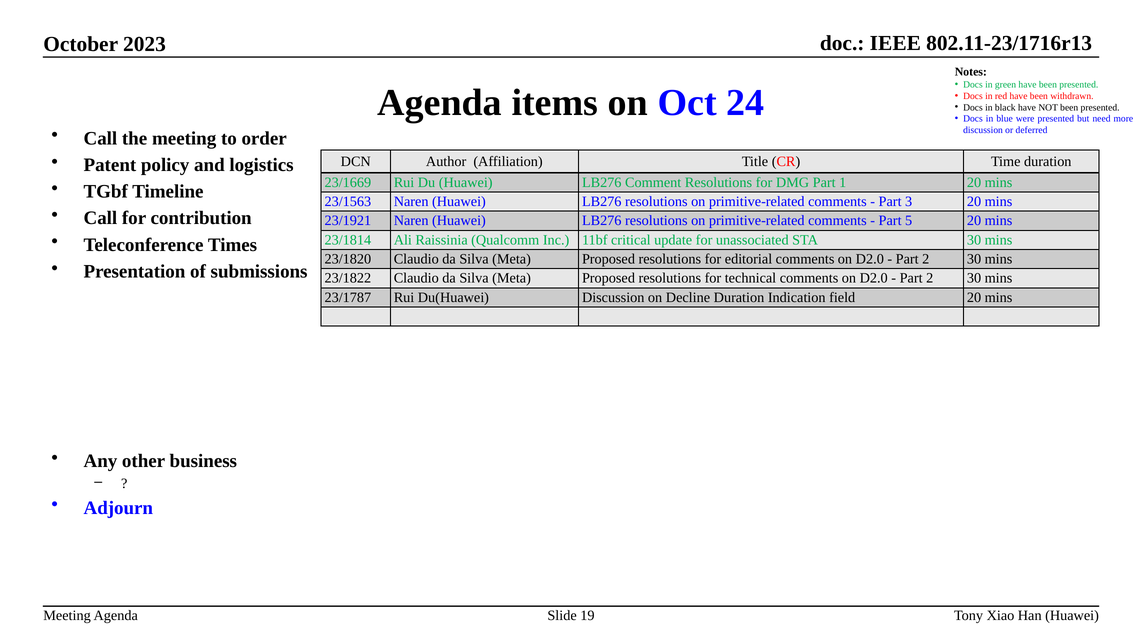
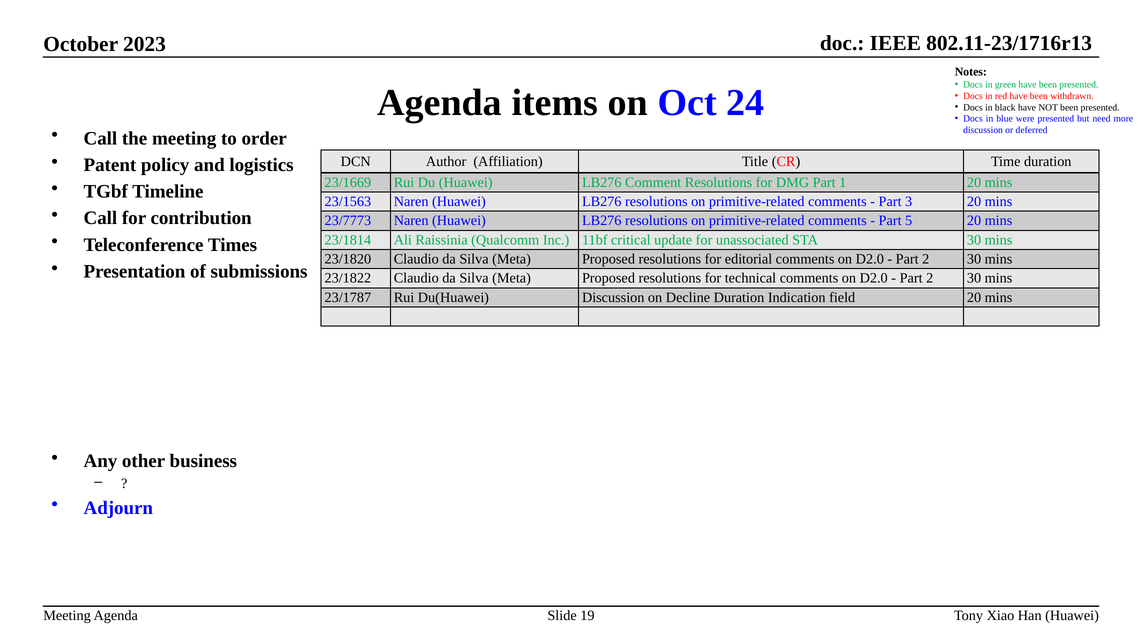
23/1921: 23/1921 -> 23/7773
